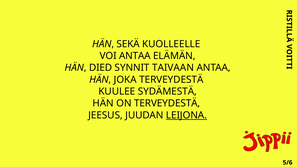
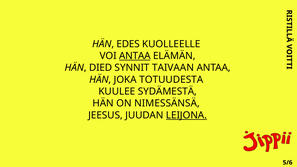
SEKÄ: SEKÄ -> EDES
ANTAA at (135, 56) underline: none -> present
JOKA TERVEYDESTÄ: TERVEYDESTÄ -> TOTUUDESTA
ON TERVEYDESTÄ: TERVEYDESTÄ -> NIMESSÄNSÄ
